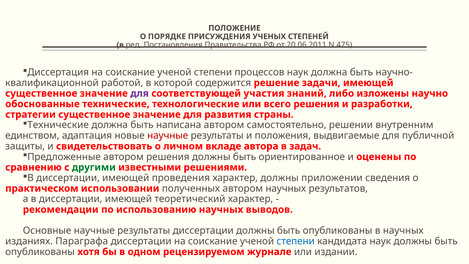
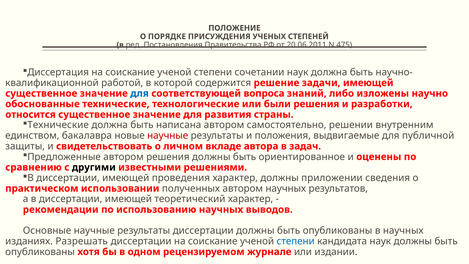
процессов: процессов -> сочетании
для at (140, 93) colour: purple -> blue
участия: участия -> вопроса
всего: всего -> были
стратегии: стратегии -> относится
адаптация: адаптация -> бакалавра
другими colour: green -> black
Параграфа: Параграфа -> Разрешать
